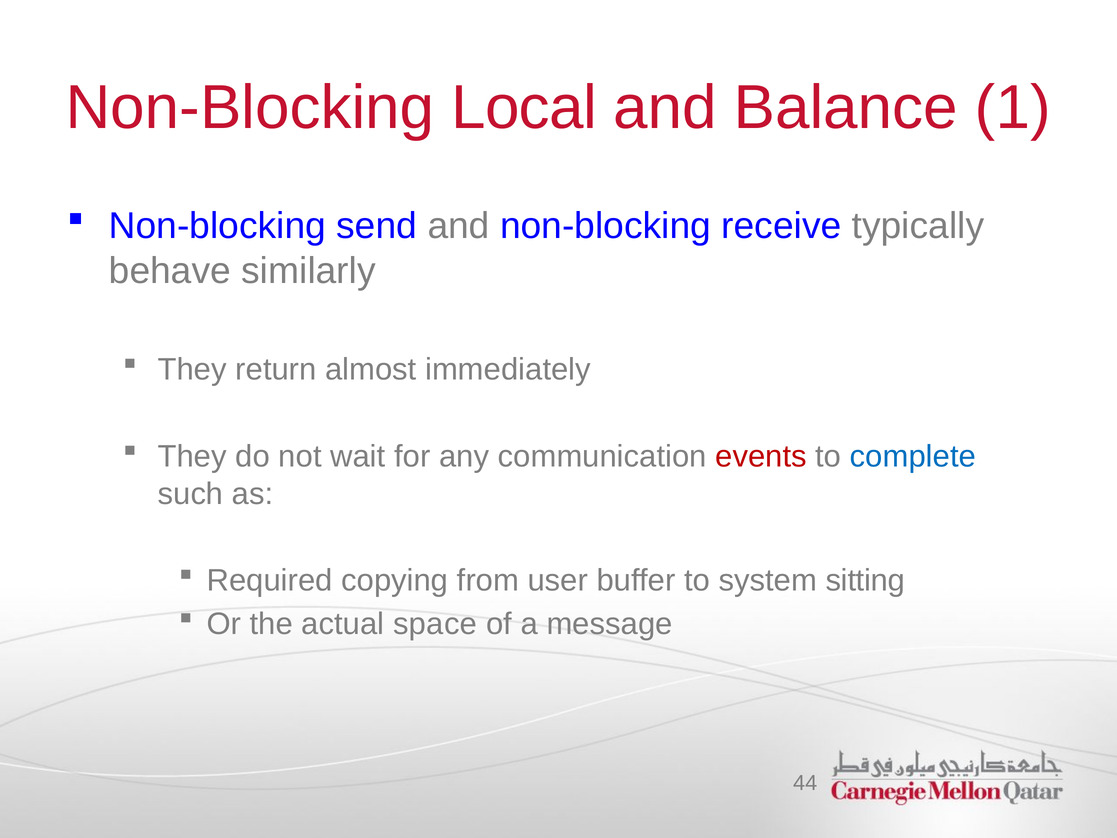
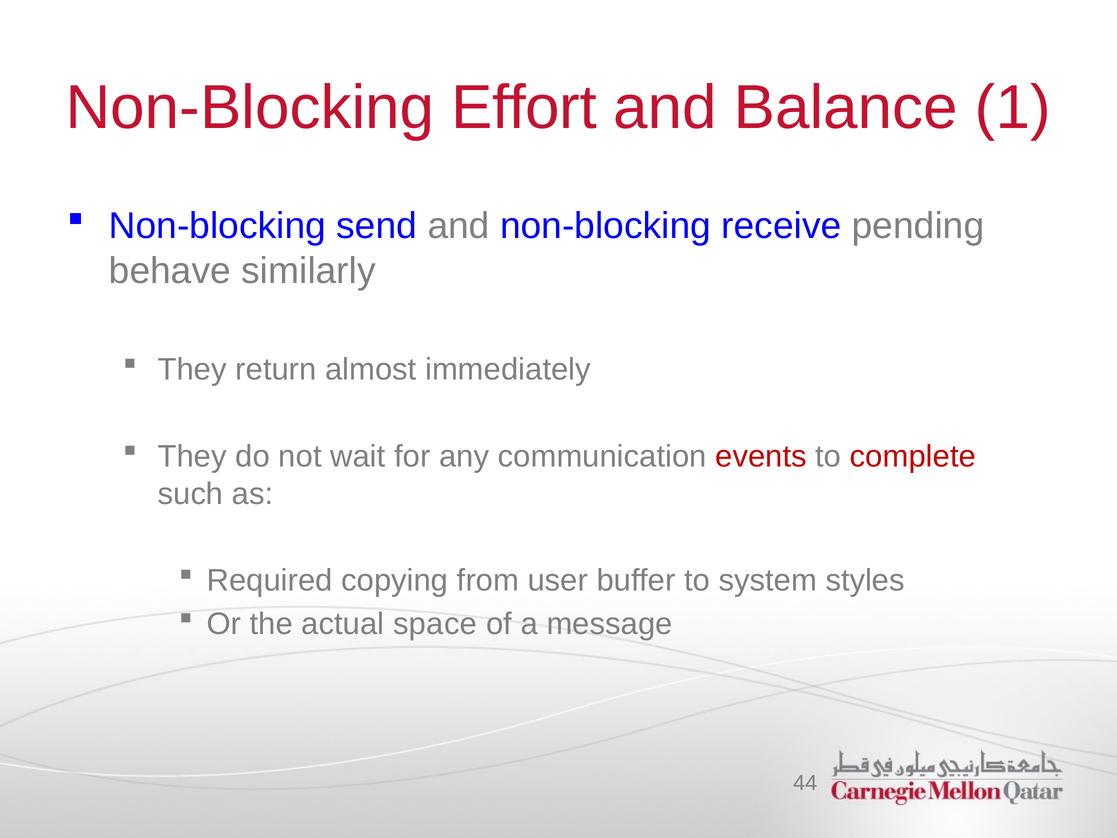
Local: Local -> Effort
typically: typically -> pending
complete colour: blue -> red
sitting: sitting -> styles
